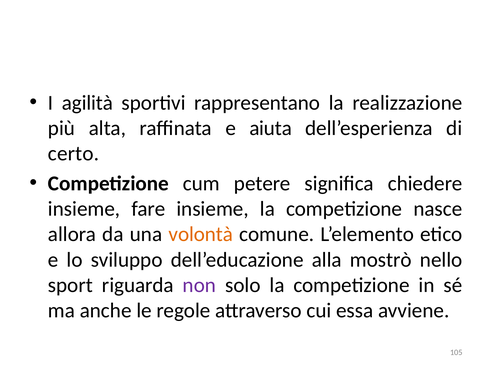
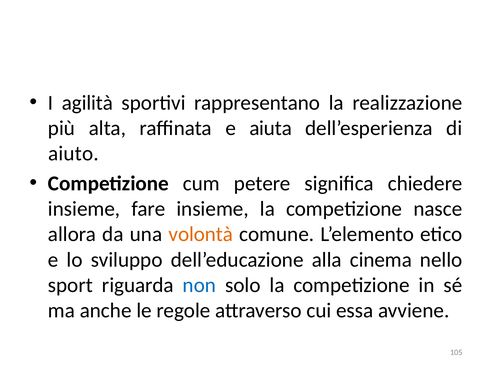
certo: certo -> aiuto
mostrò: mostrò -> cinema
non colour: purple -> blue
